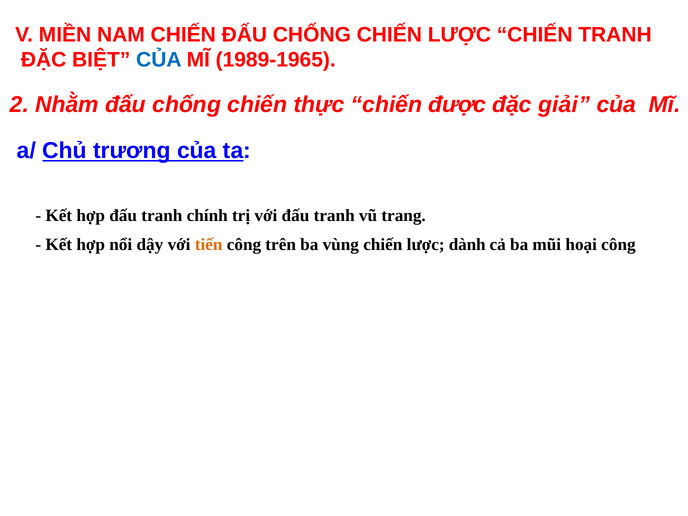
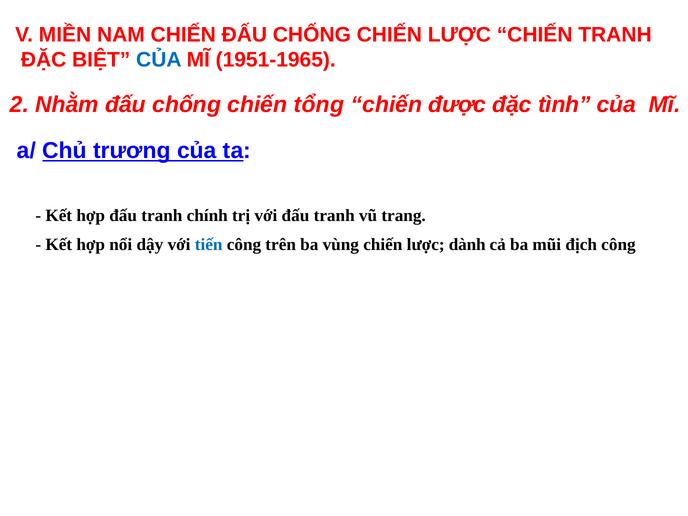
1989-1965: 1989-1965 -> 1951-1965
thực: thực -> tổng
giải: giải -> tình
tiến colour: orange -> blue
hoại: hoại -> địch
